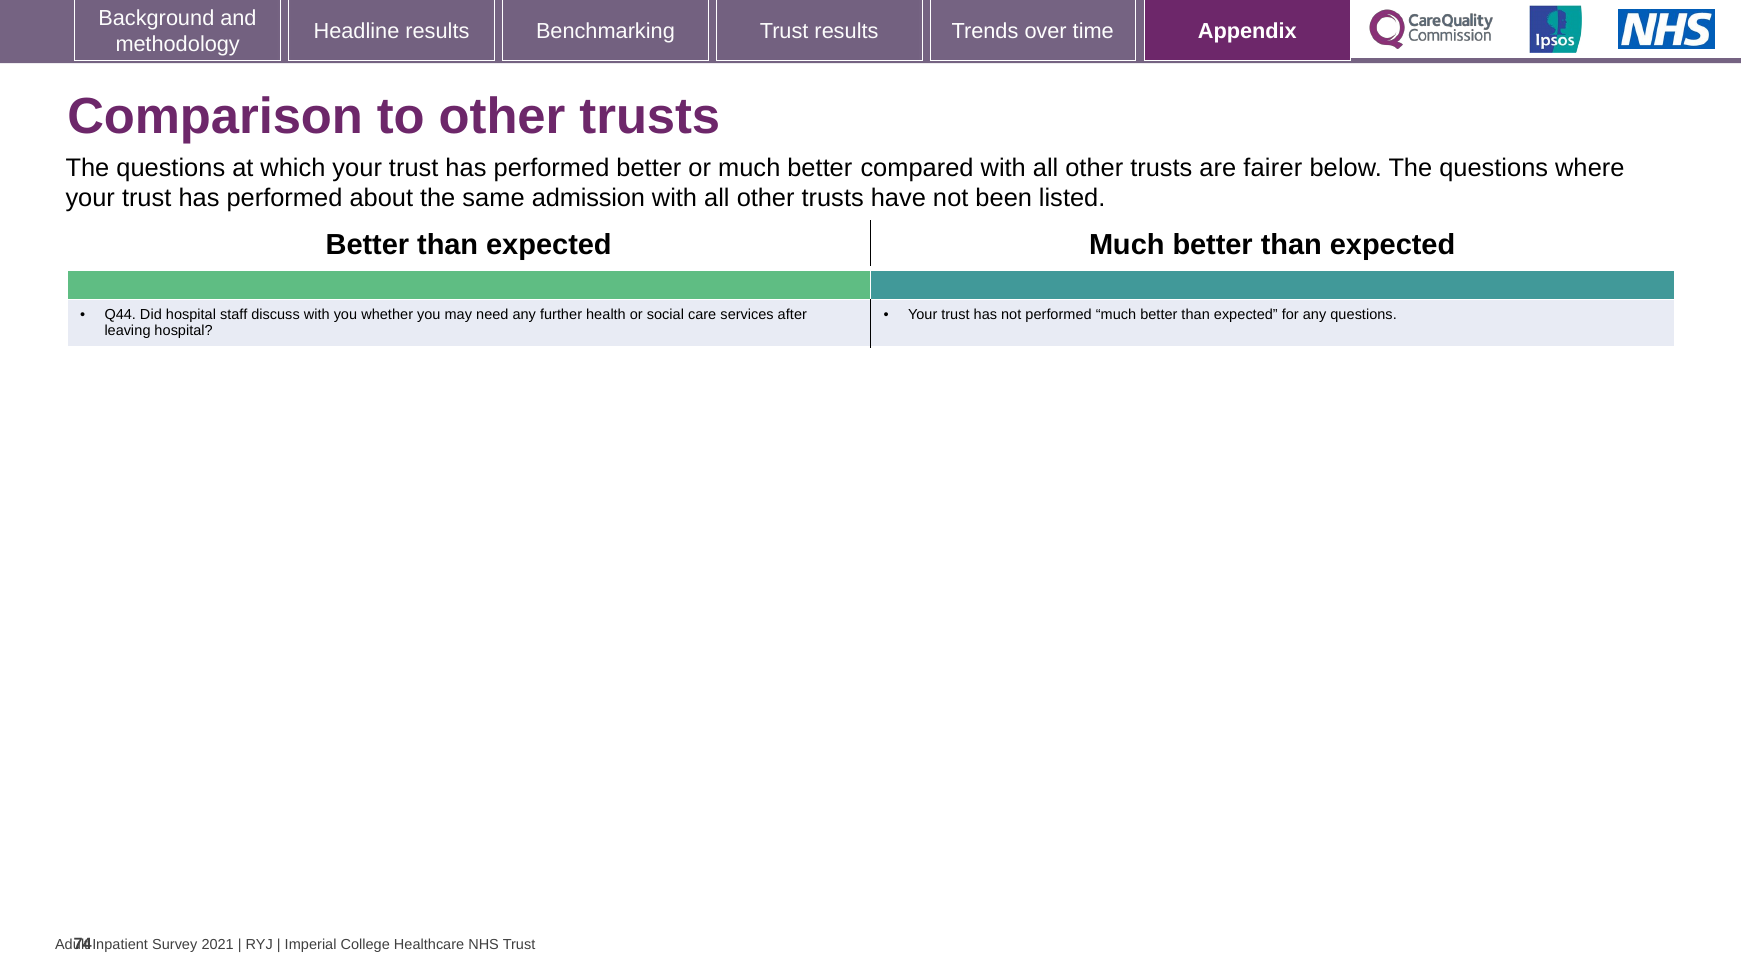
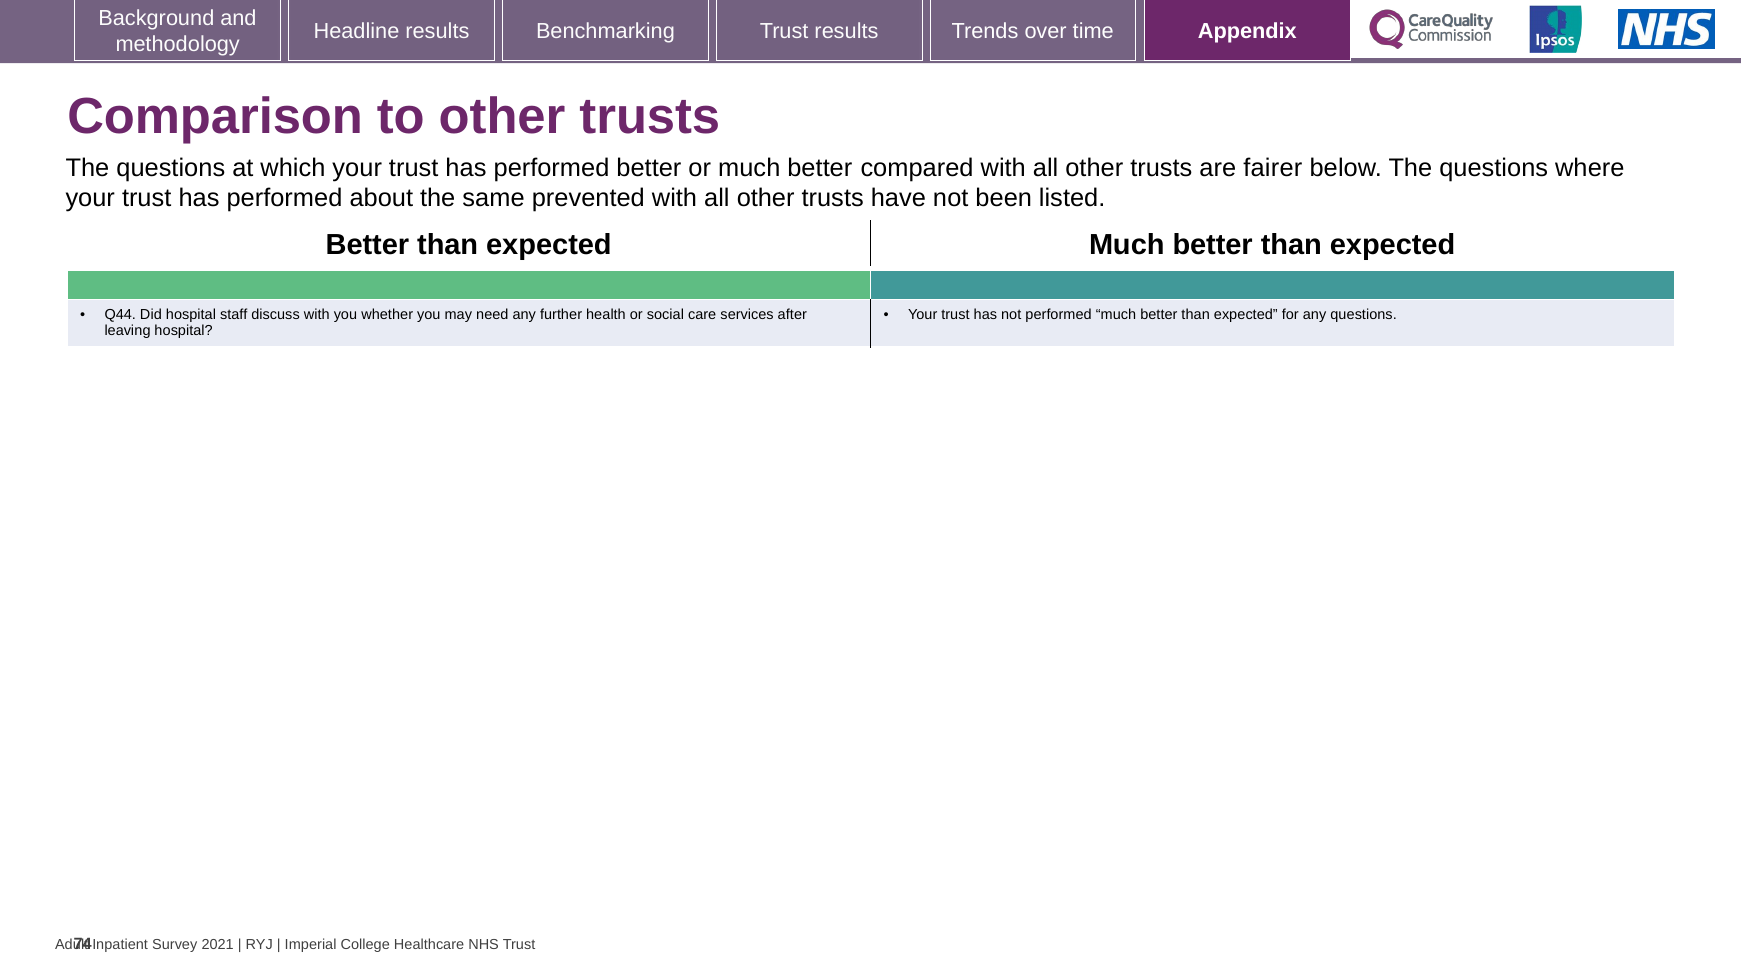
admission: admission -> prevented
